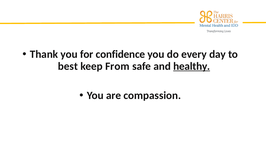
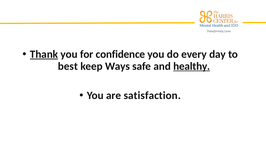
Thank underline: none -> present
From: From -> Ways
compassion: compassion -> satisfaction
